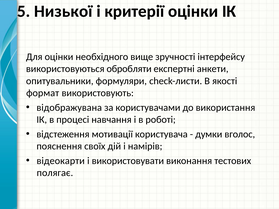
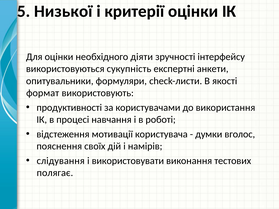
вище: вище -> діяти
обробляти: обробляти -> сукупність
відображувана: відображувана -> продуктивності
відеокарти: відеокарти -> слідування
